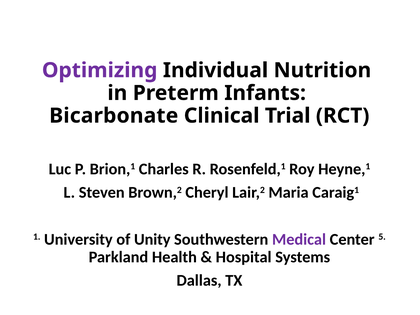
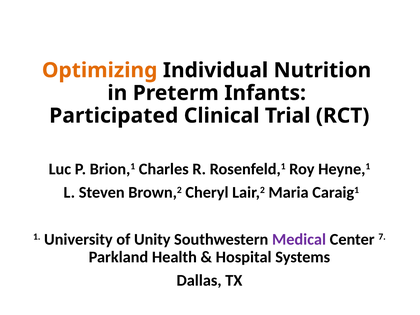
Optimizing colour: purple -> orange
Bicarbonate: Bicarbonate -> Participated
5: 5 -> 7
